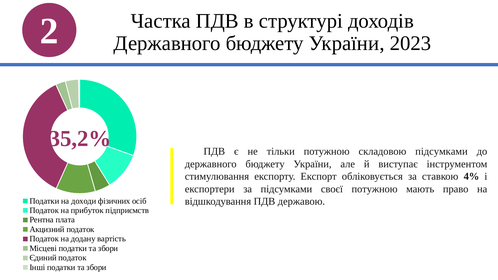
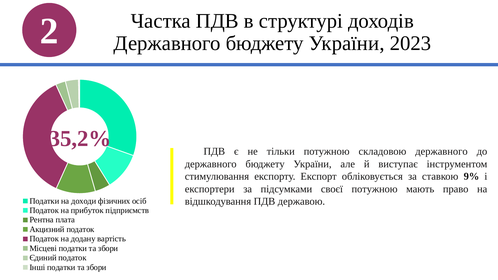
складовою підсумками: підсумками -> державного
4%: 4% -> 9%
